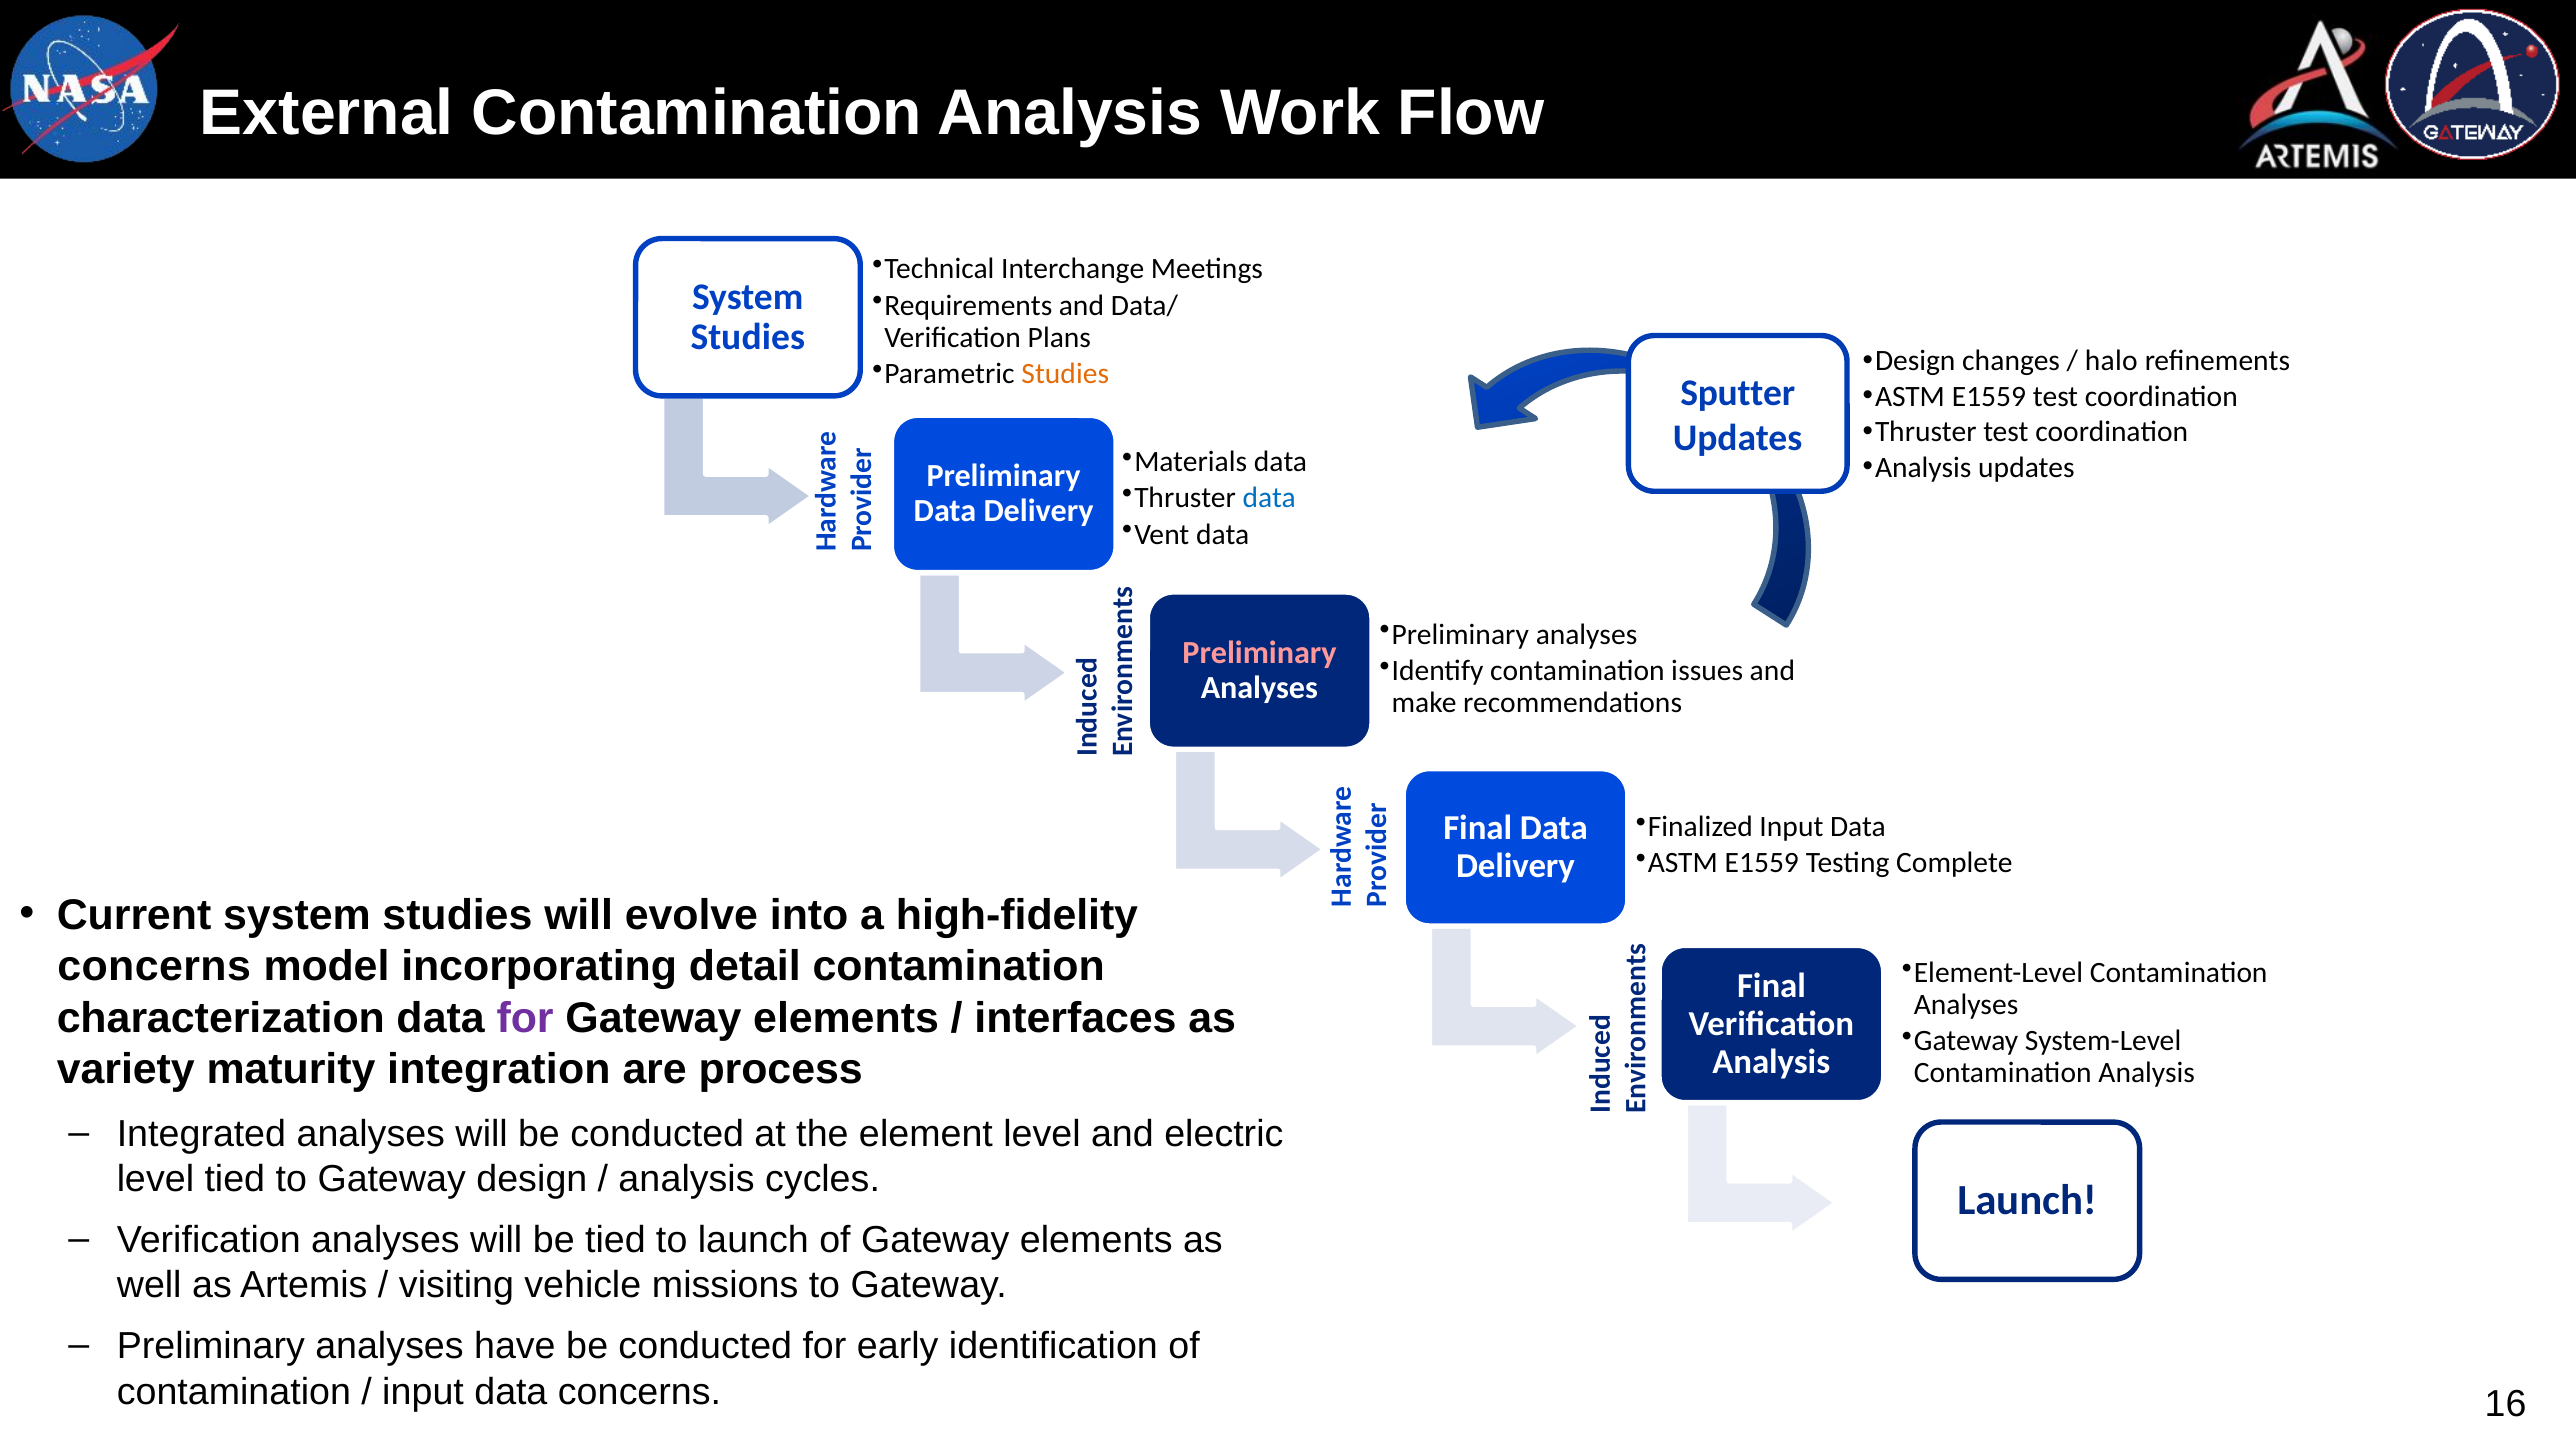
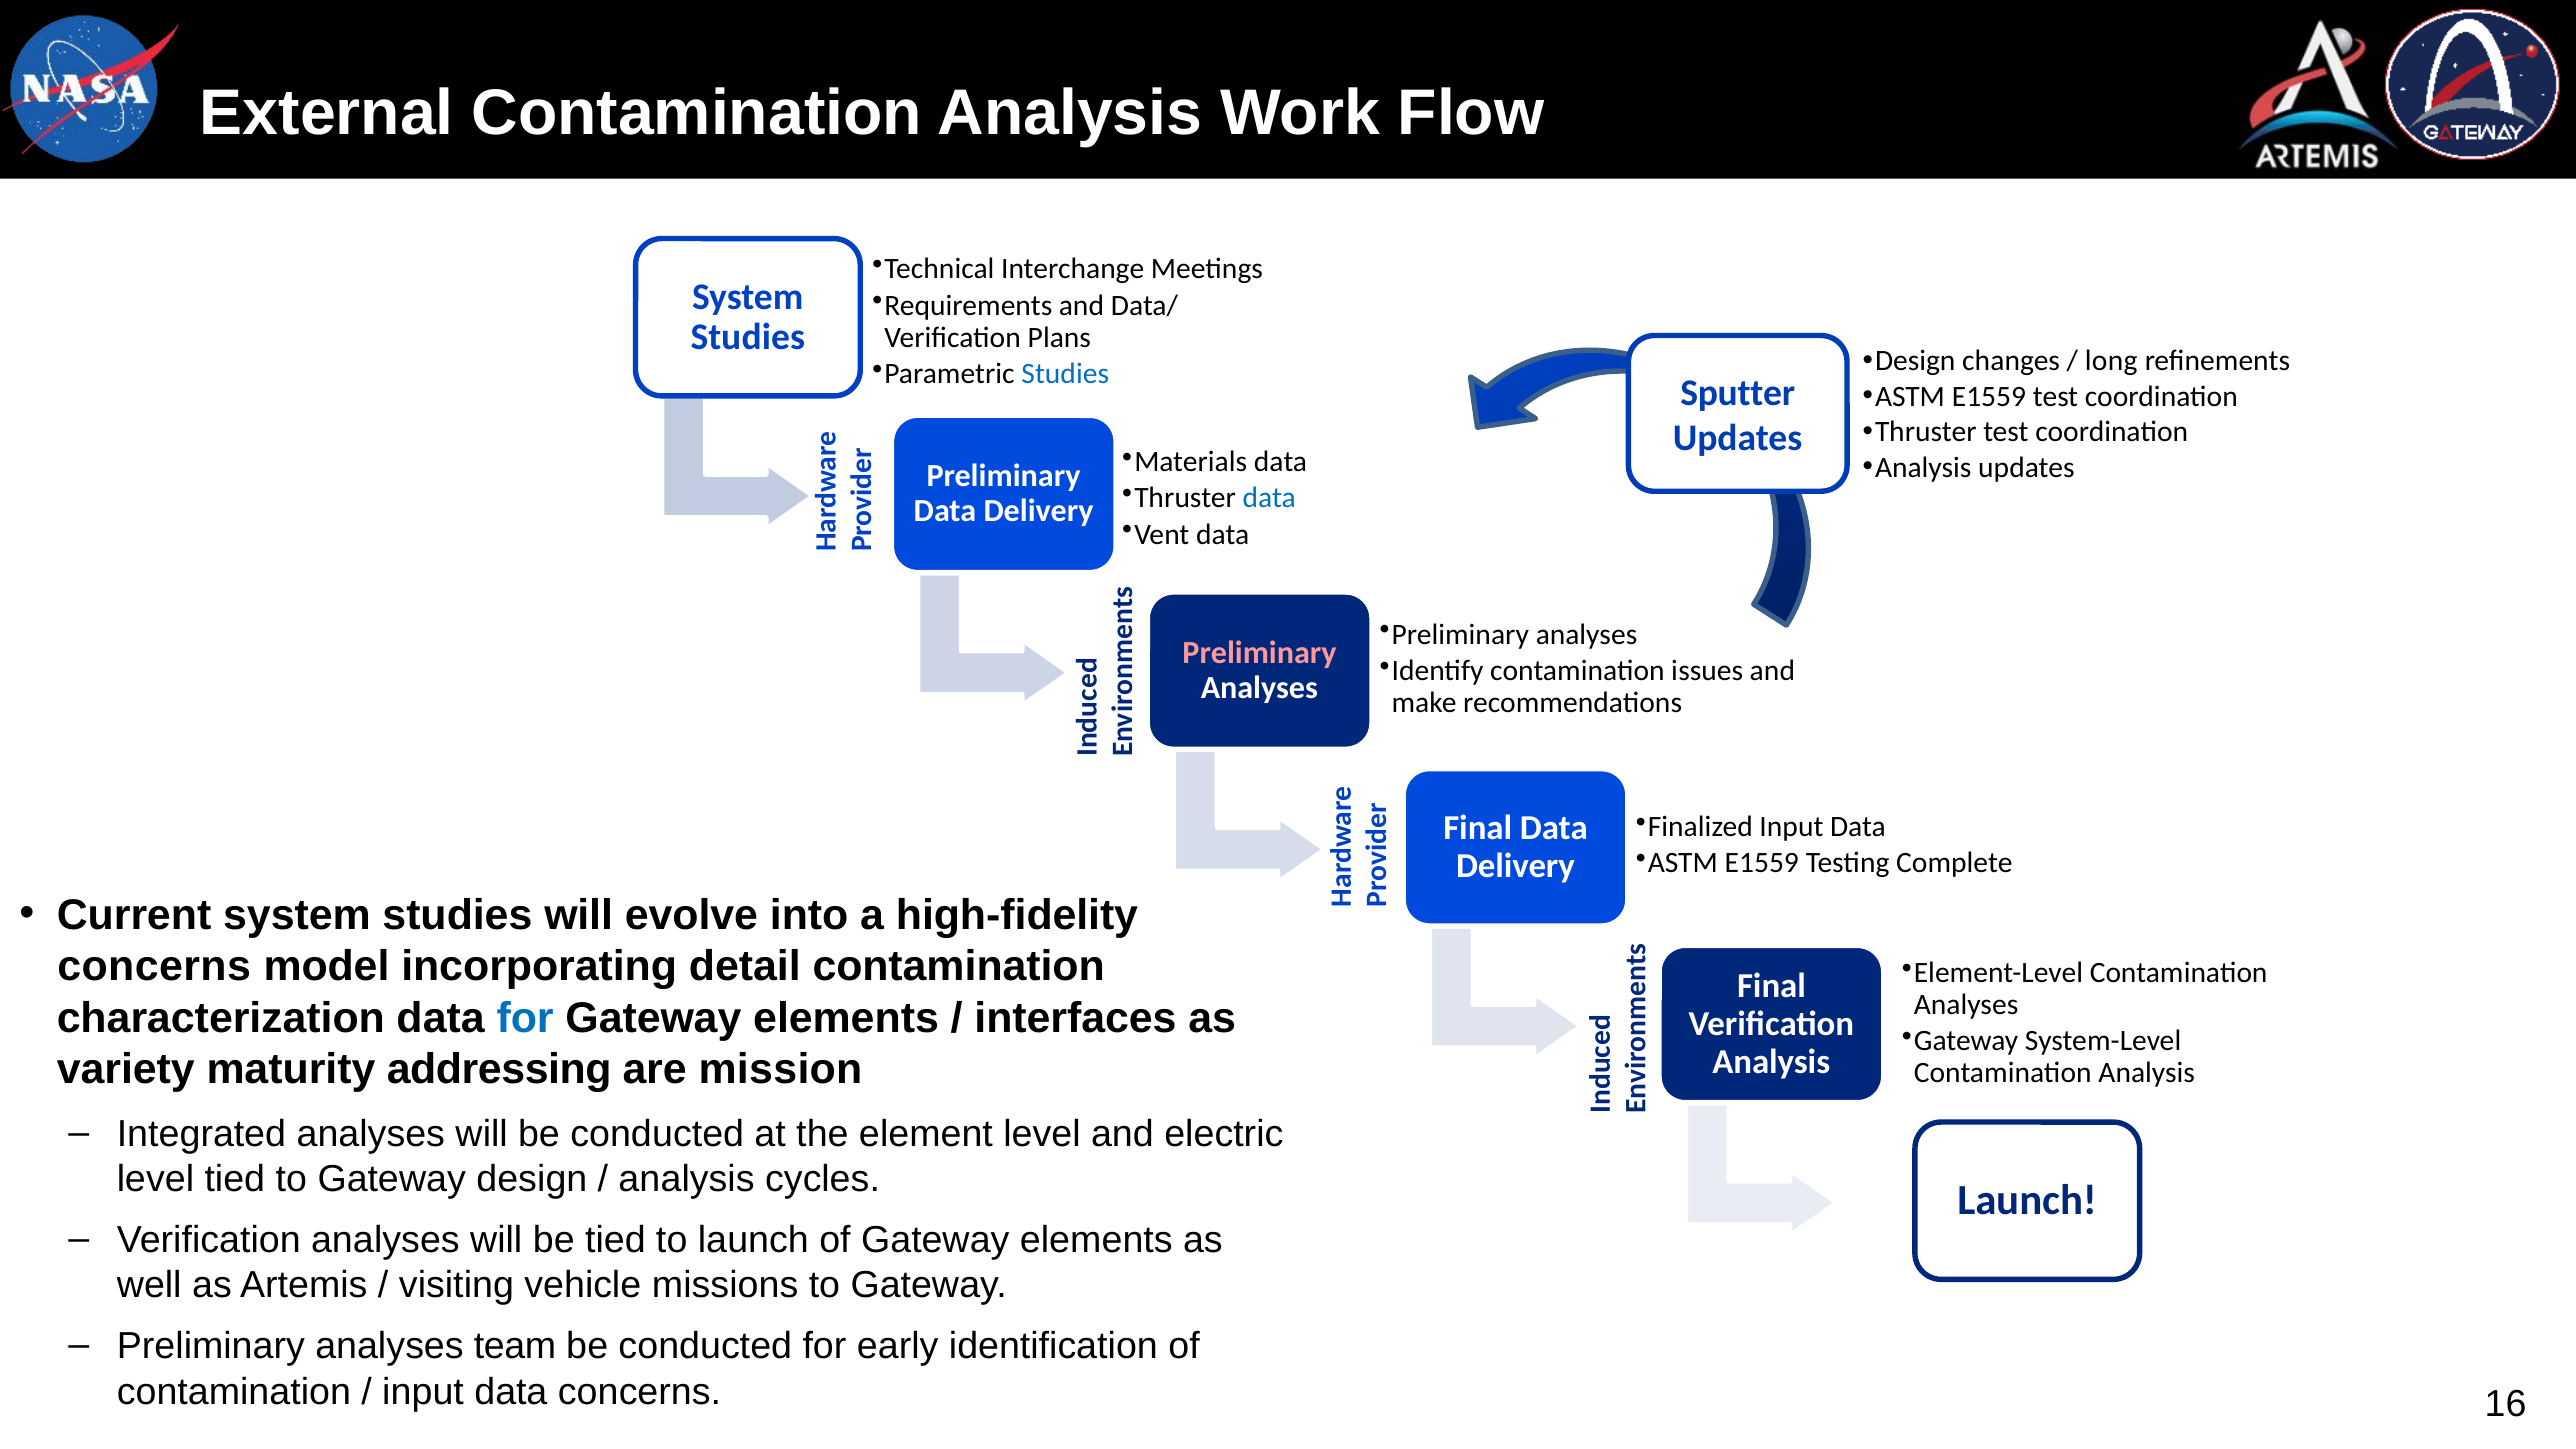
halo: halo -> long
Studies at (1065, 374) colour: orange -> blue
for at (525, 1018) colour: purple -> blue
integration: integration -> addressing
process: process -> mission
have: have -> team
